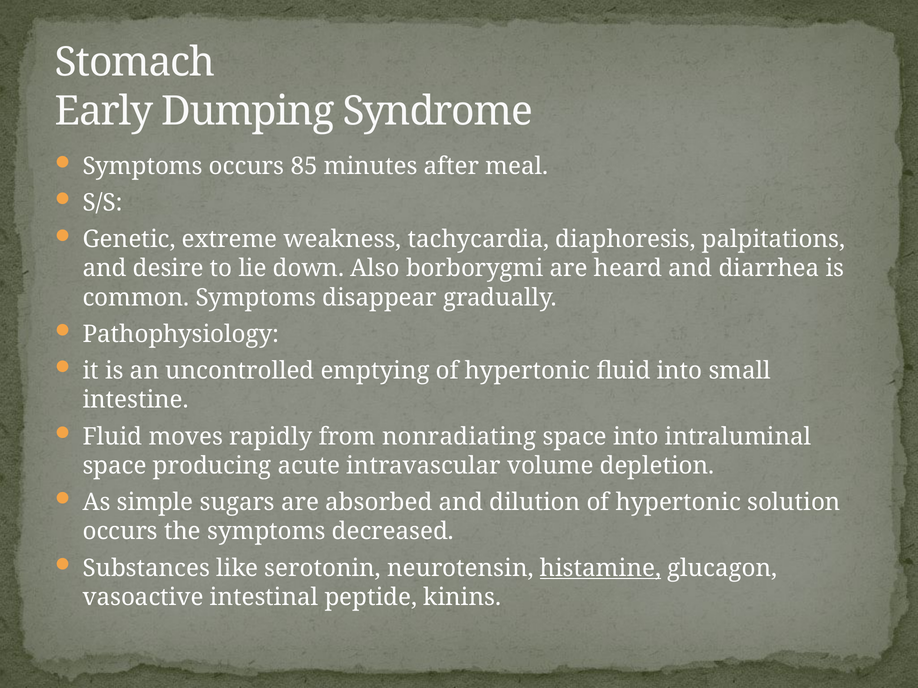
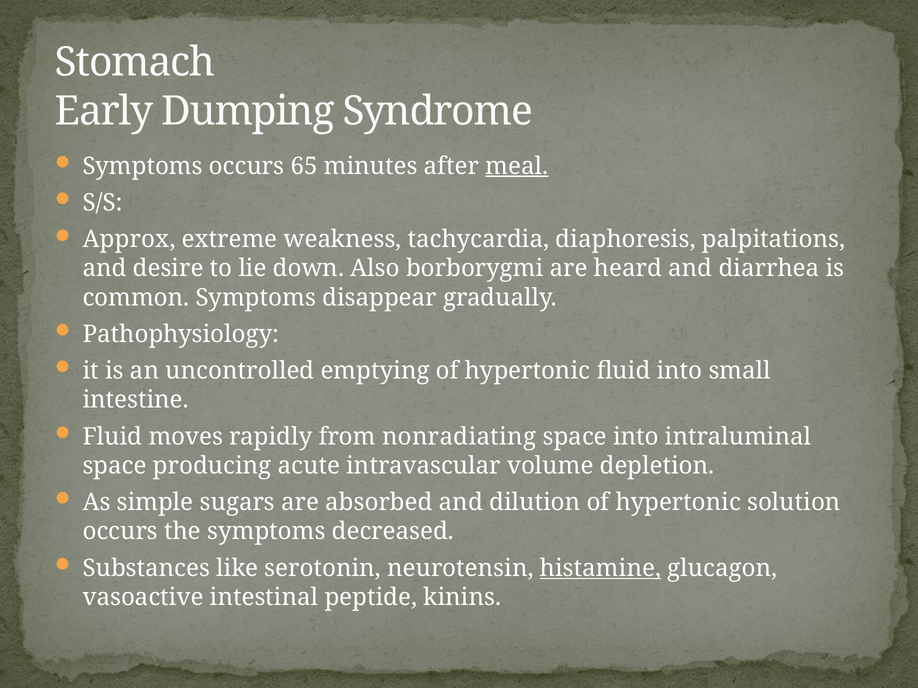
85: 85 -> 65
meal underline: none -> present
Genetic: Genetic -> Approx
